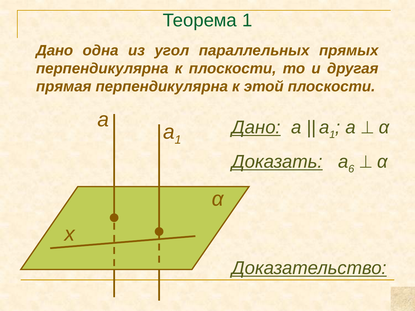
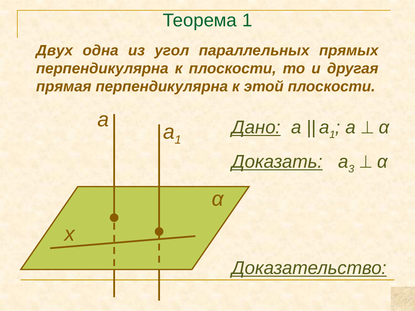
Дано at (55, 51): Дано -> Двух
6: 6 -> 3
